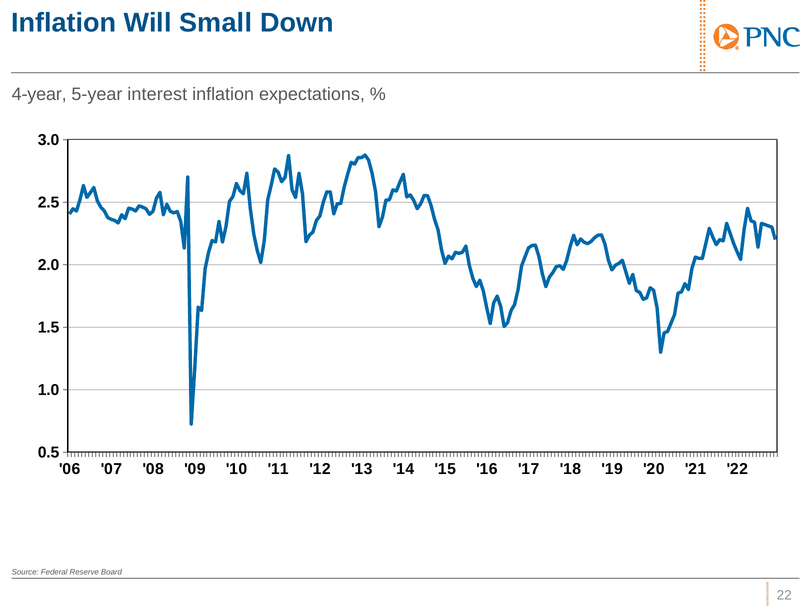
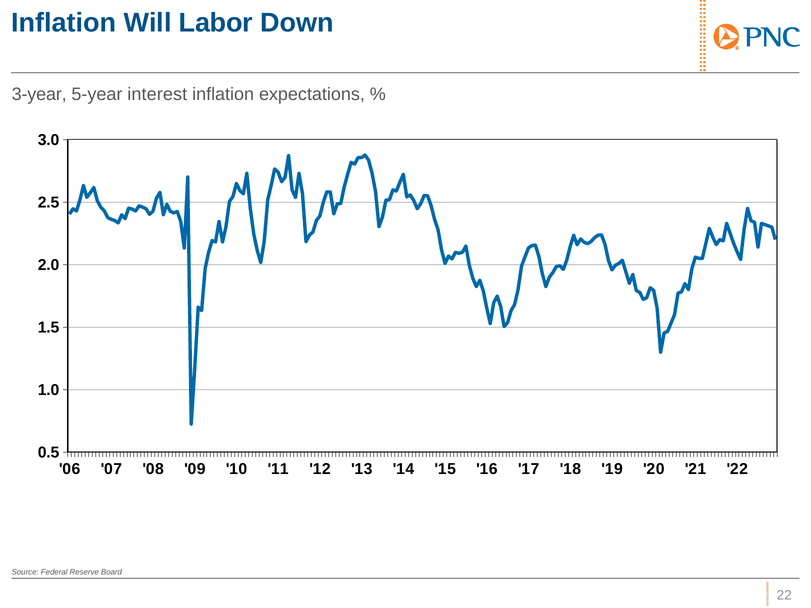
Small: Small -> Labor
4-year: 4-year -> 3-year
